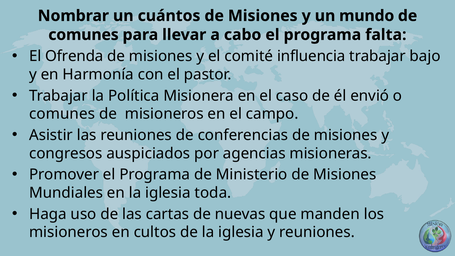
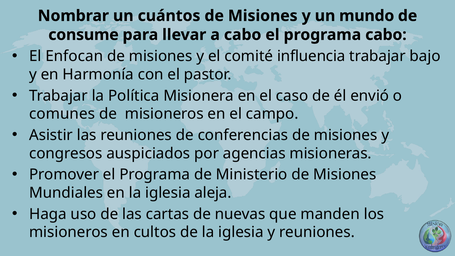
comunes at (83, 35): comunes -> consume
programa falta: falta -> cabo
Ofrenda: Ofrenda -> Enfocan
toda: toda -> aleja
